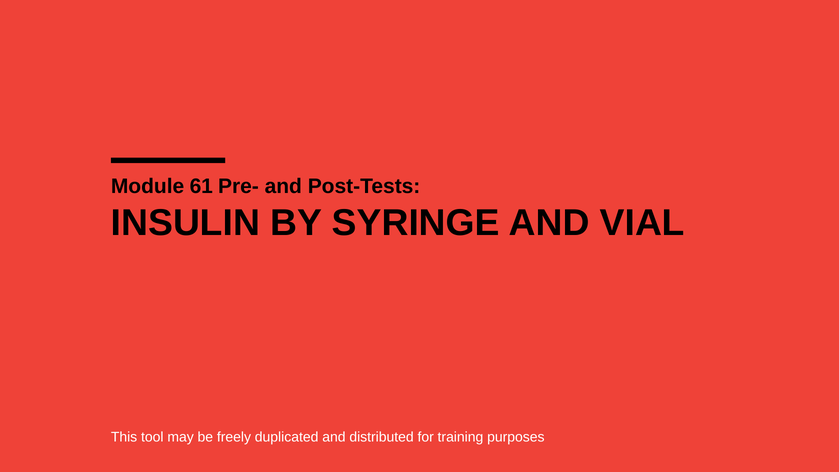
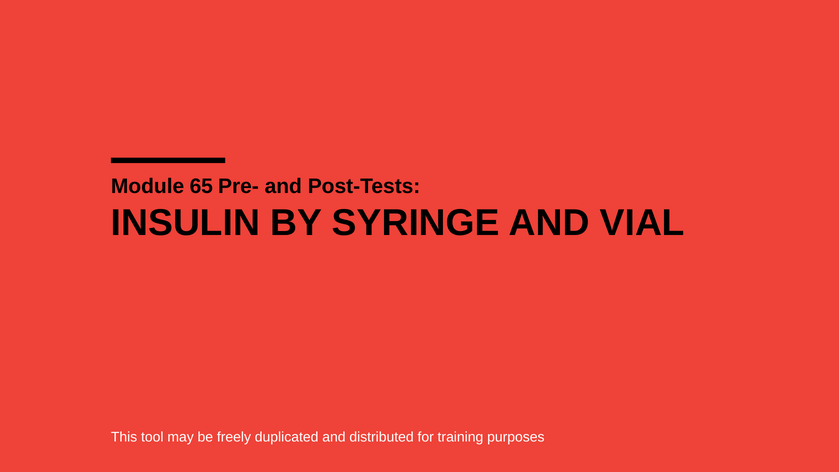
61: 61 -> 65
